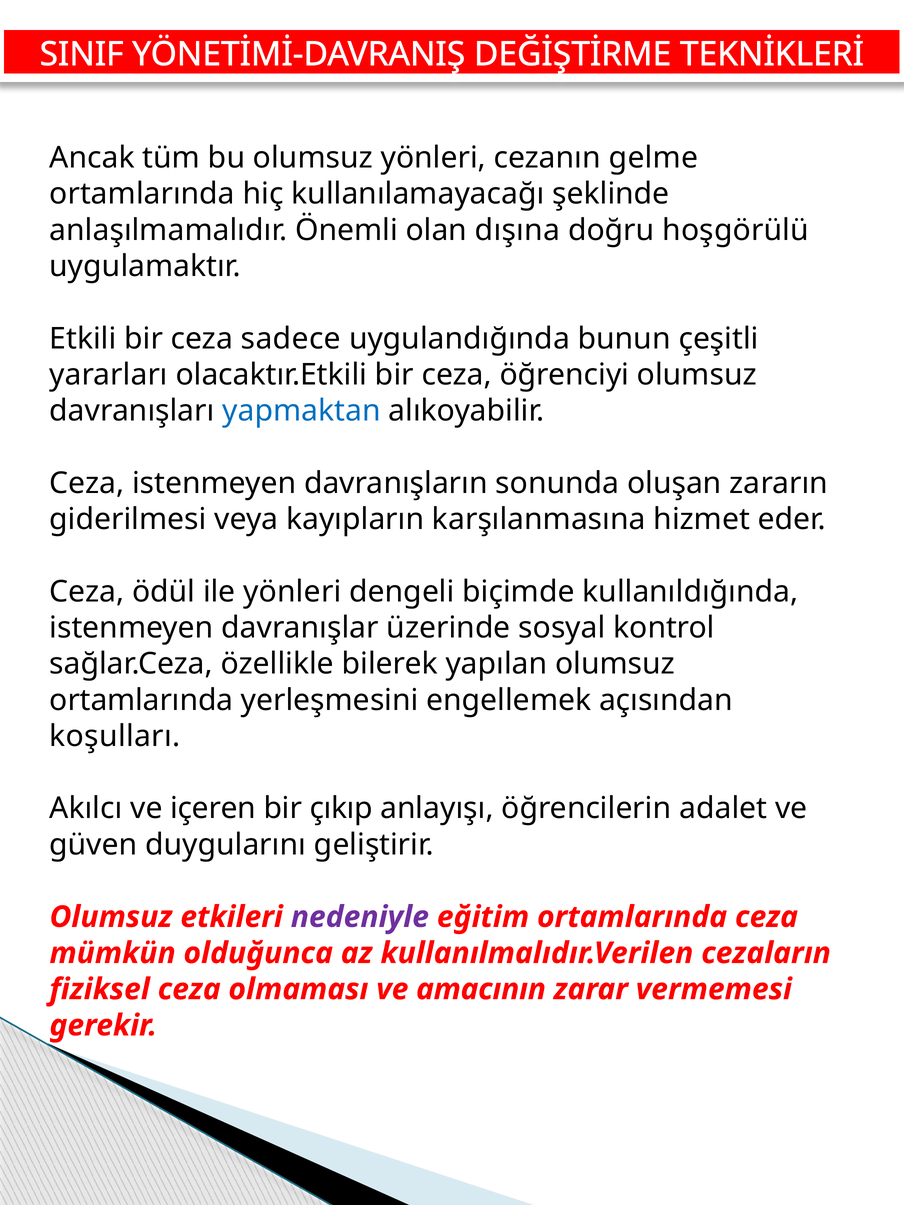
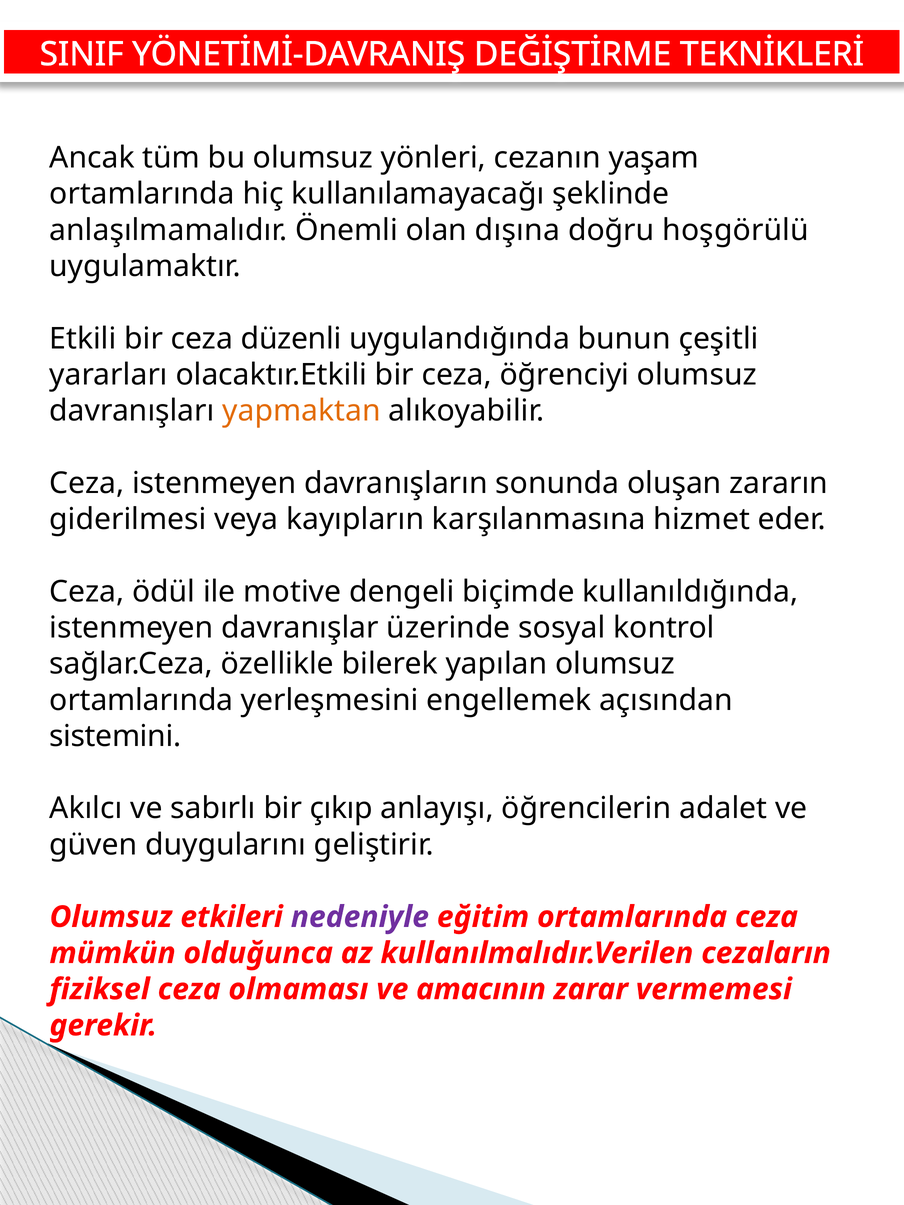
gelme: gelme -> yaşam
sadece: sadece -> düzenli
yapmaktan colour: blue -> orange
ile yönleri: yönleri -> motive
koşulları: koşulları -> sistemini
içeren: içeren -> sabırlı
